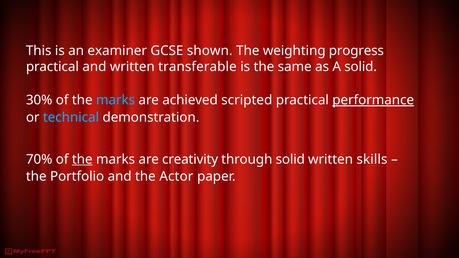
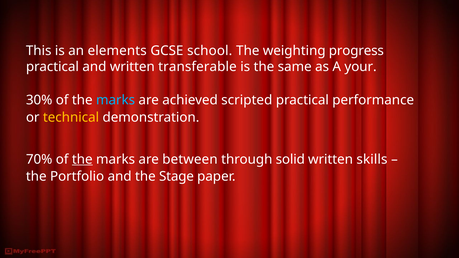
examiner: examiner -> elements
shown: shown -> school
A solid: solid -> your
performance underline: present -> none
technical colour: light blue -> yellow
creativity: creativity -> between
Actor: Actor -> Stage
